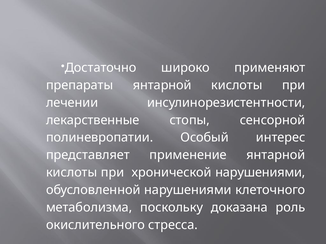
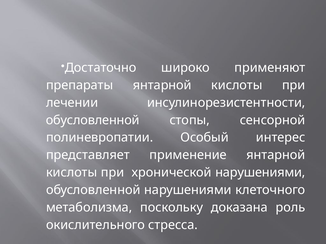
лекарственные at (93, 120): лекарственные -> обусловленной
